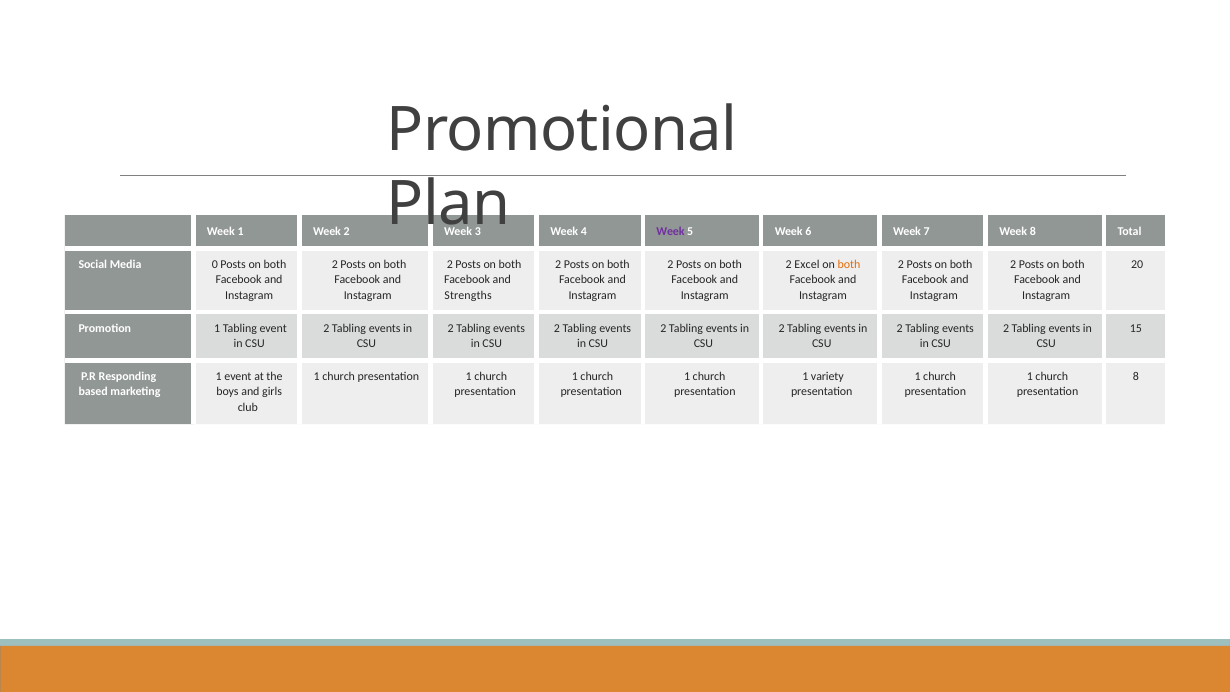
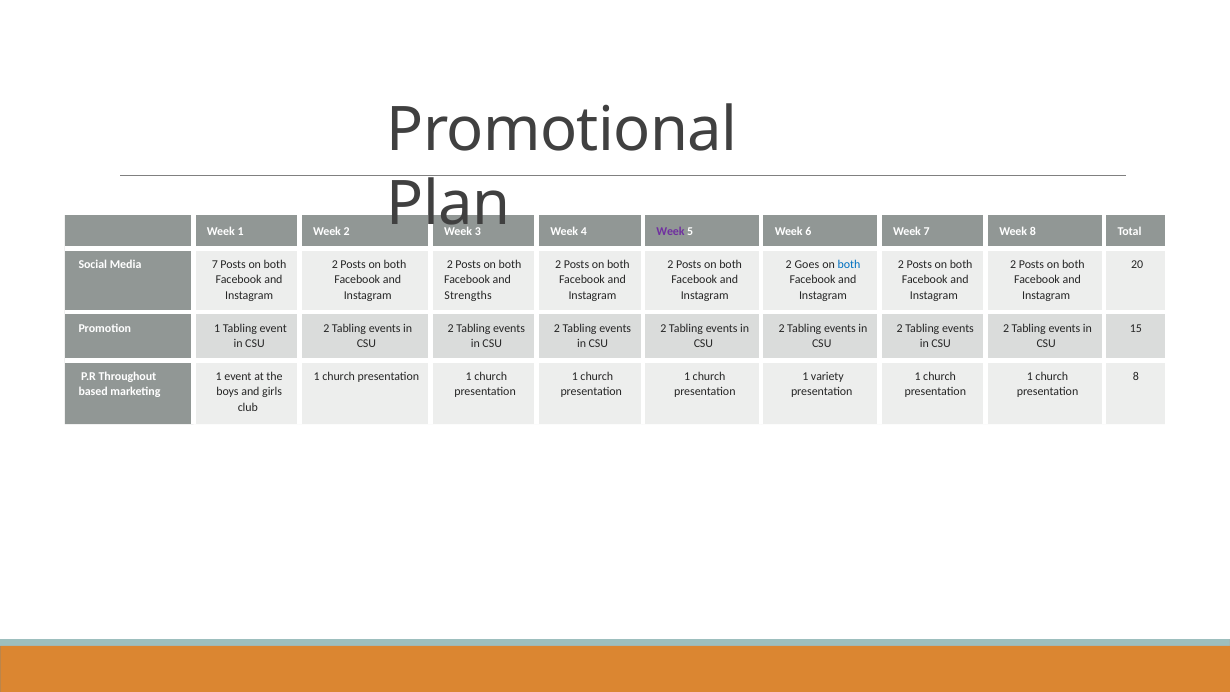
Media 0: 0 -> 7
Excel: Excel -> Goes
both at (849, 265) colour: orange -> blue
Responding: Responding -> Throughout
